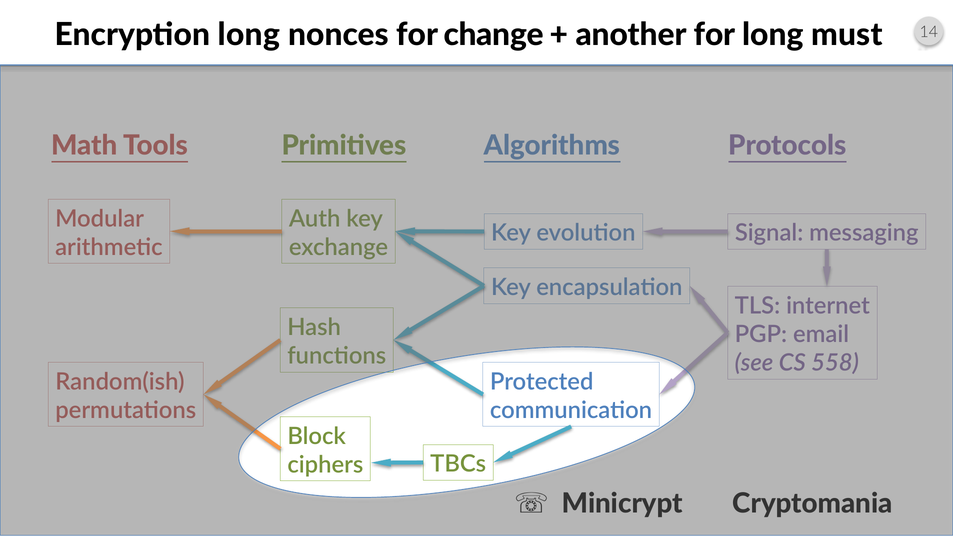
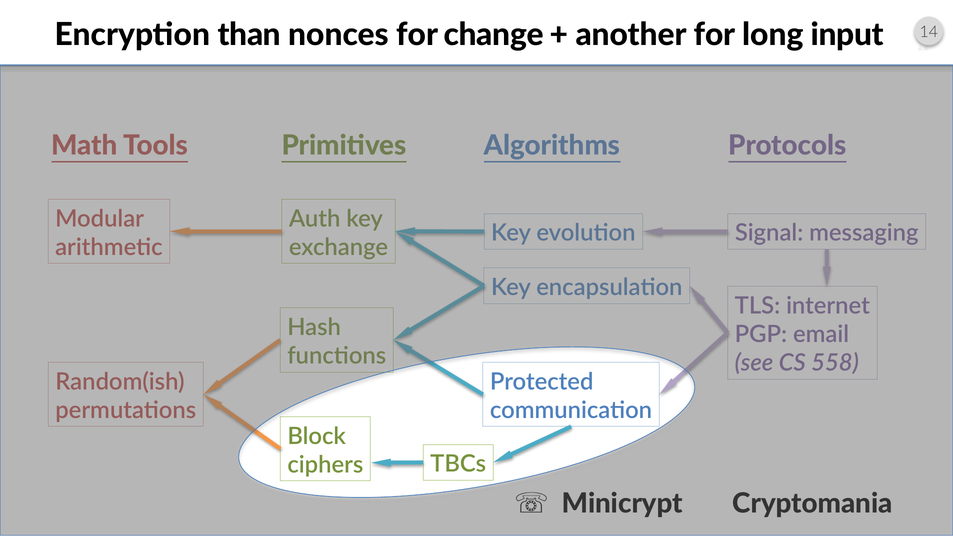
Encryption long: long -> than
must: must -> input
